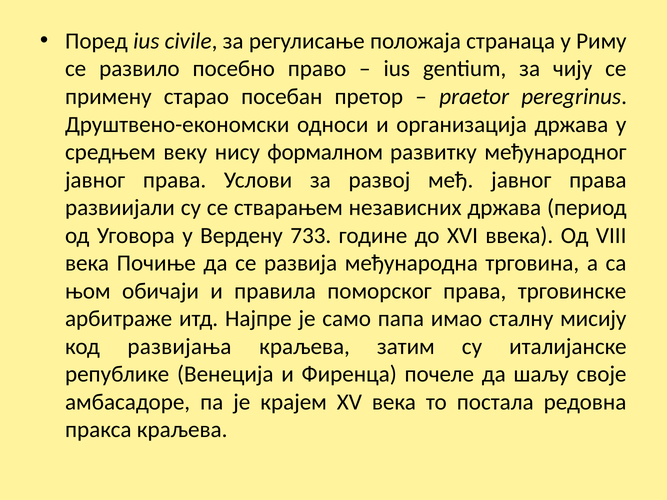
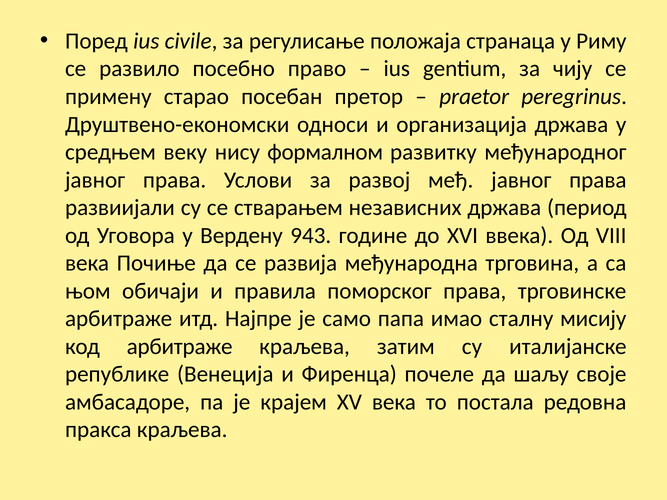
733: 733 -> 943
код развијања: развијања -> арбитраже
